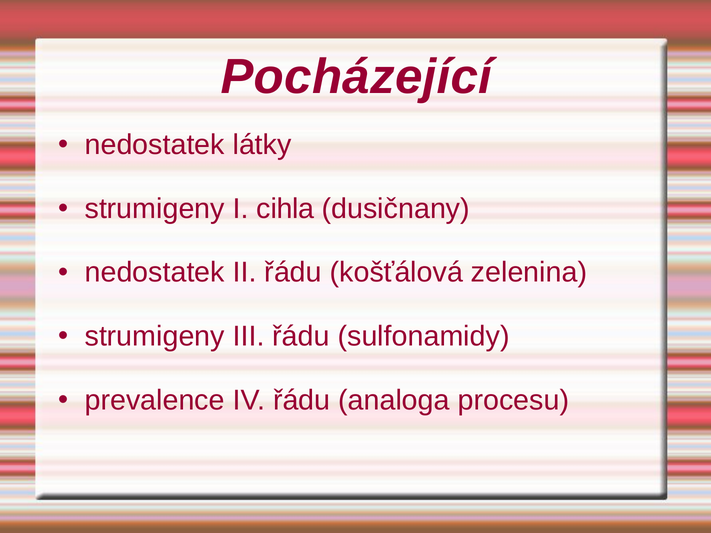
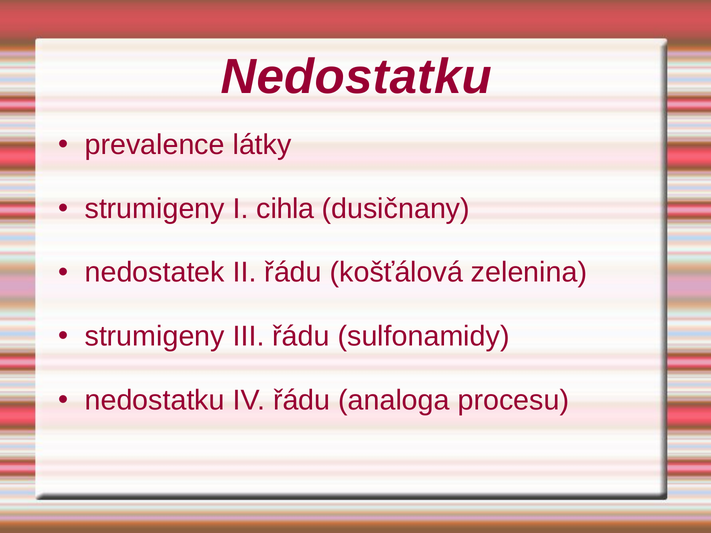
Pocházející at (356, 77): Pocházející -> Nedostatku
nedostatek at (155, 145): nedostatek -> prevalence
prevalence at (155, 400): prevalence -> nedostatku
